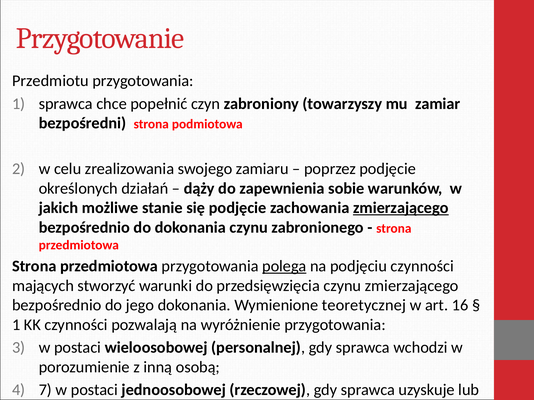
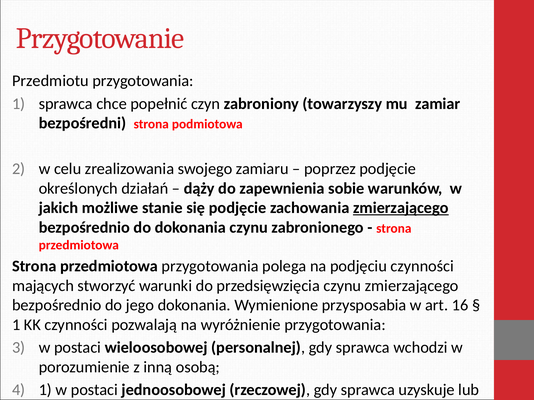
polega underline: present -> none
Wymienione teoretycznej: teoretycznej -> przysposabia
7 at (45, 390): 7 -> 1
